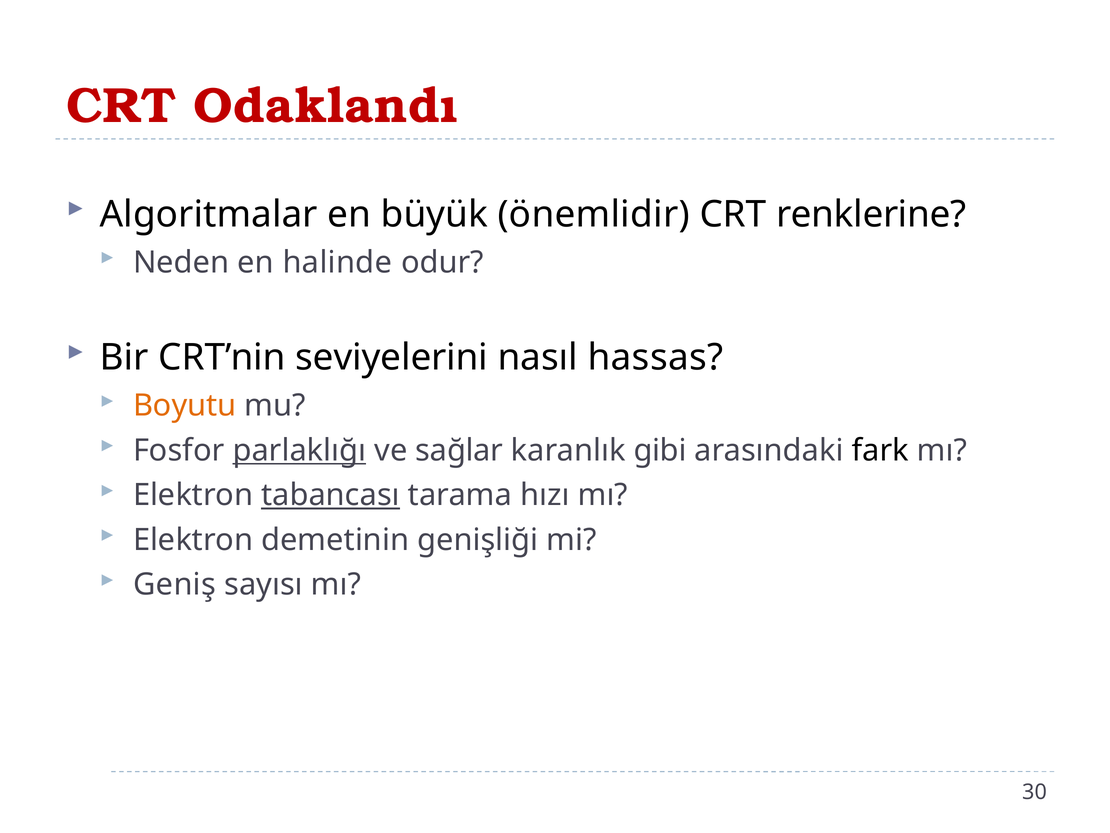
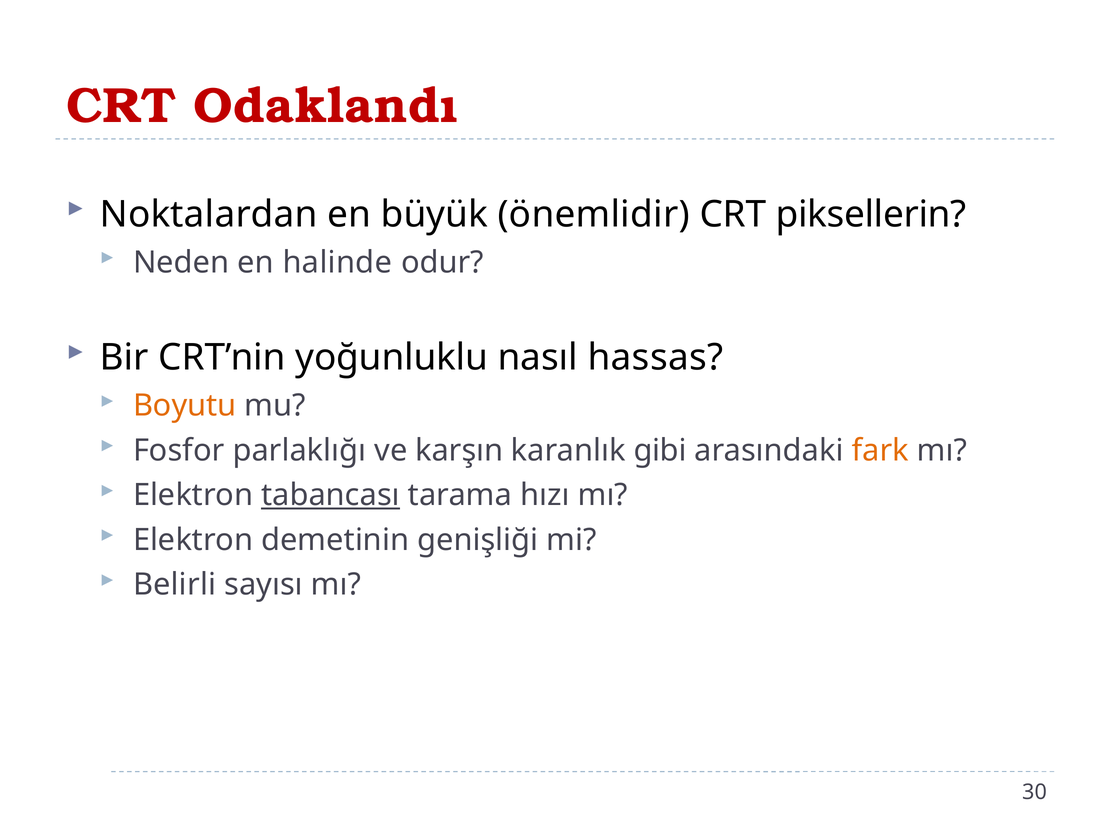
Algoritmalar: Algoritmalar -> Noktalardan
renklerine: renklerine -> piksellerin
seviyelerini: seviyelerini -> yoğunluklu
parlaklığı underline: present -> none
sağlar: sağlar -> karşın
fark colour: black -> orange
Geniş: Geniş -> Belirli
